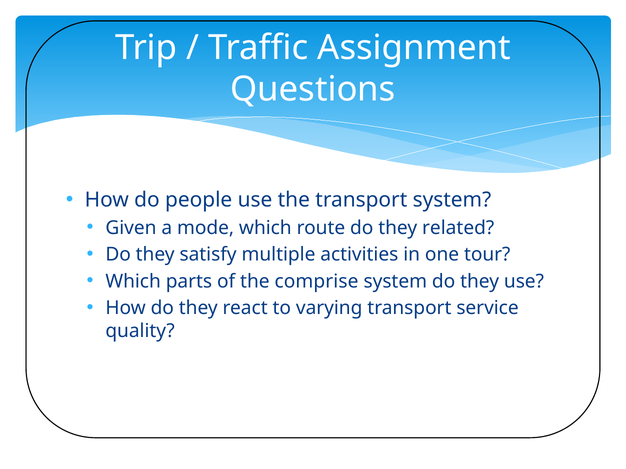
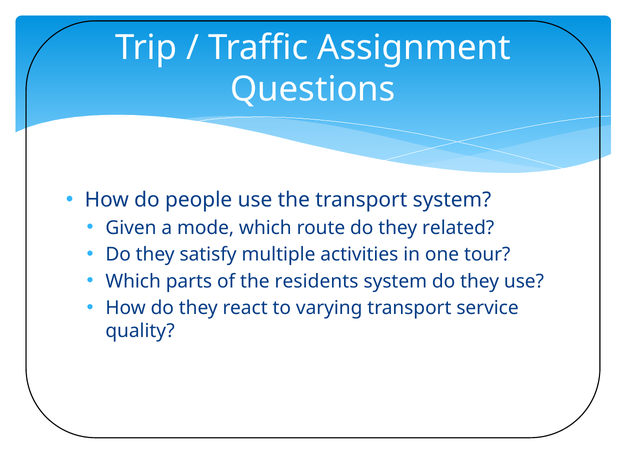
comprise: comprise -> residents
